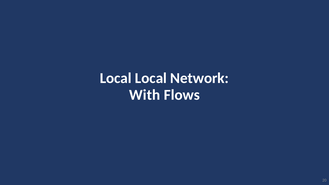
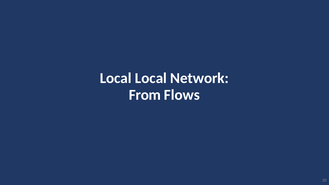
With: With -> From
